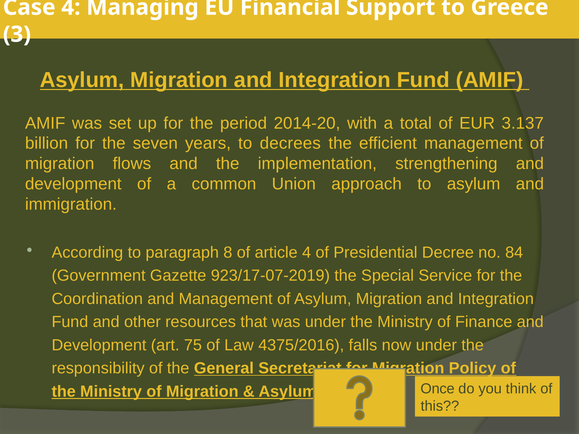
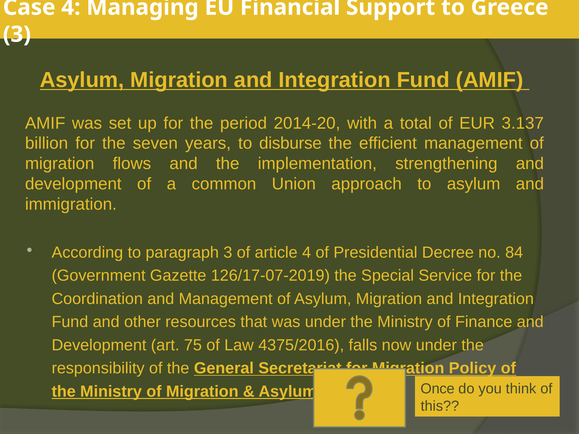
decrees: decrees -> disburse
paragraph 8: 8 -> 3
923/17-07-2019: 923/17-07-2019 -> 126/17-07-2019
